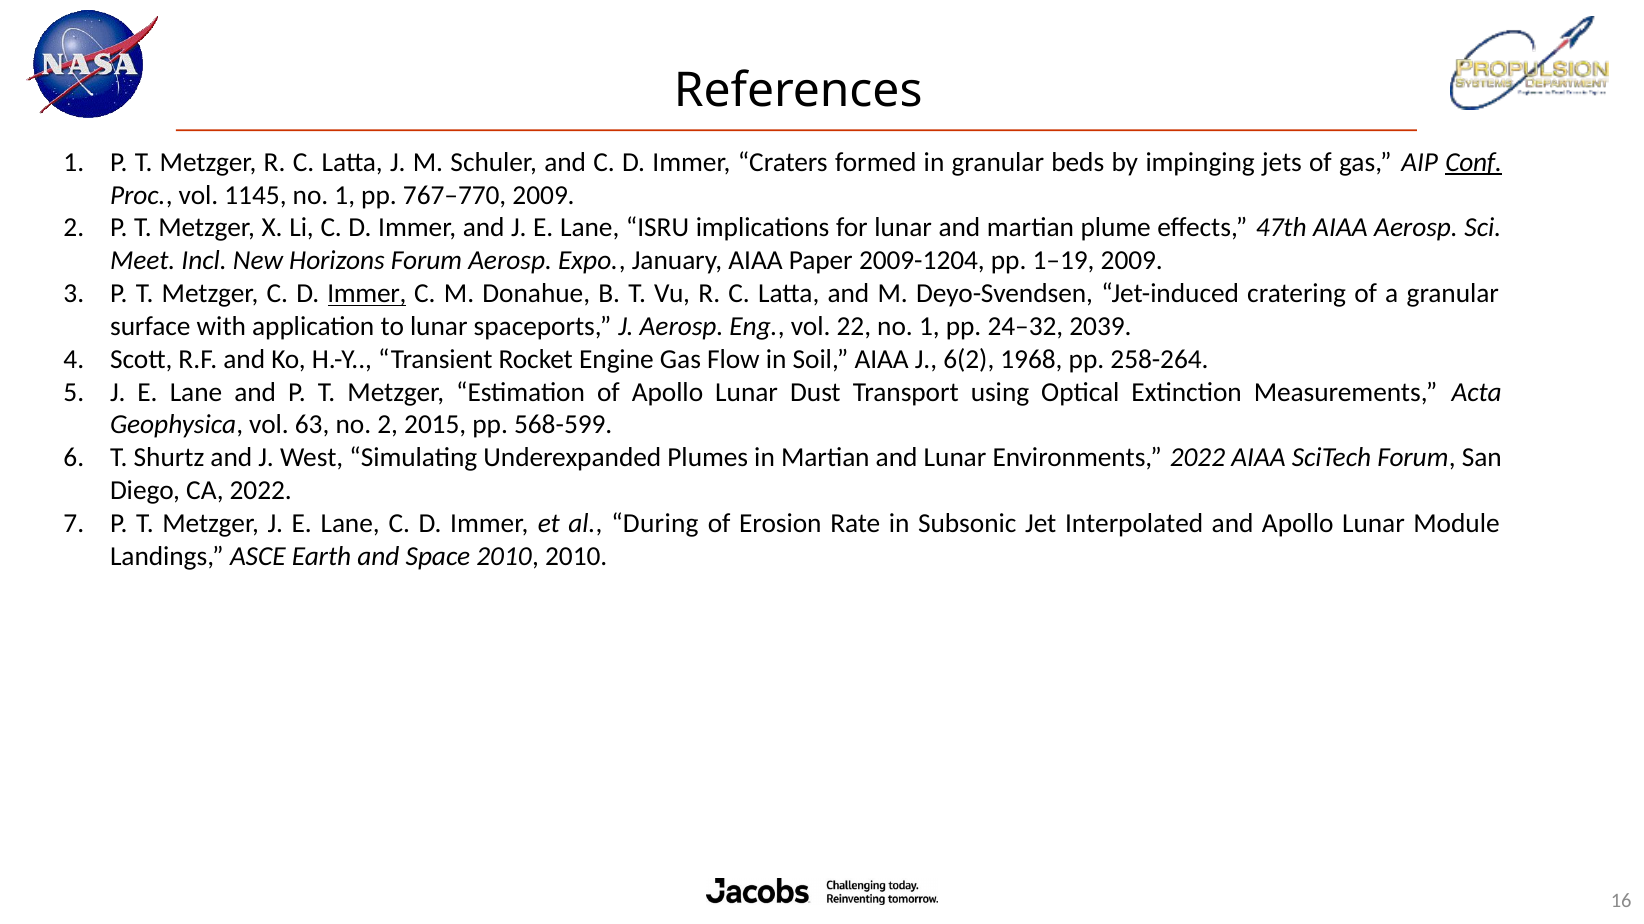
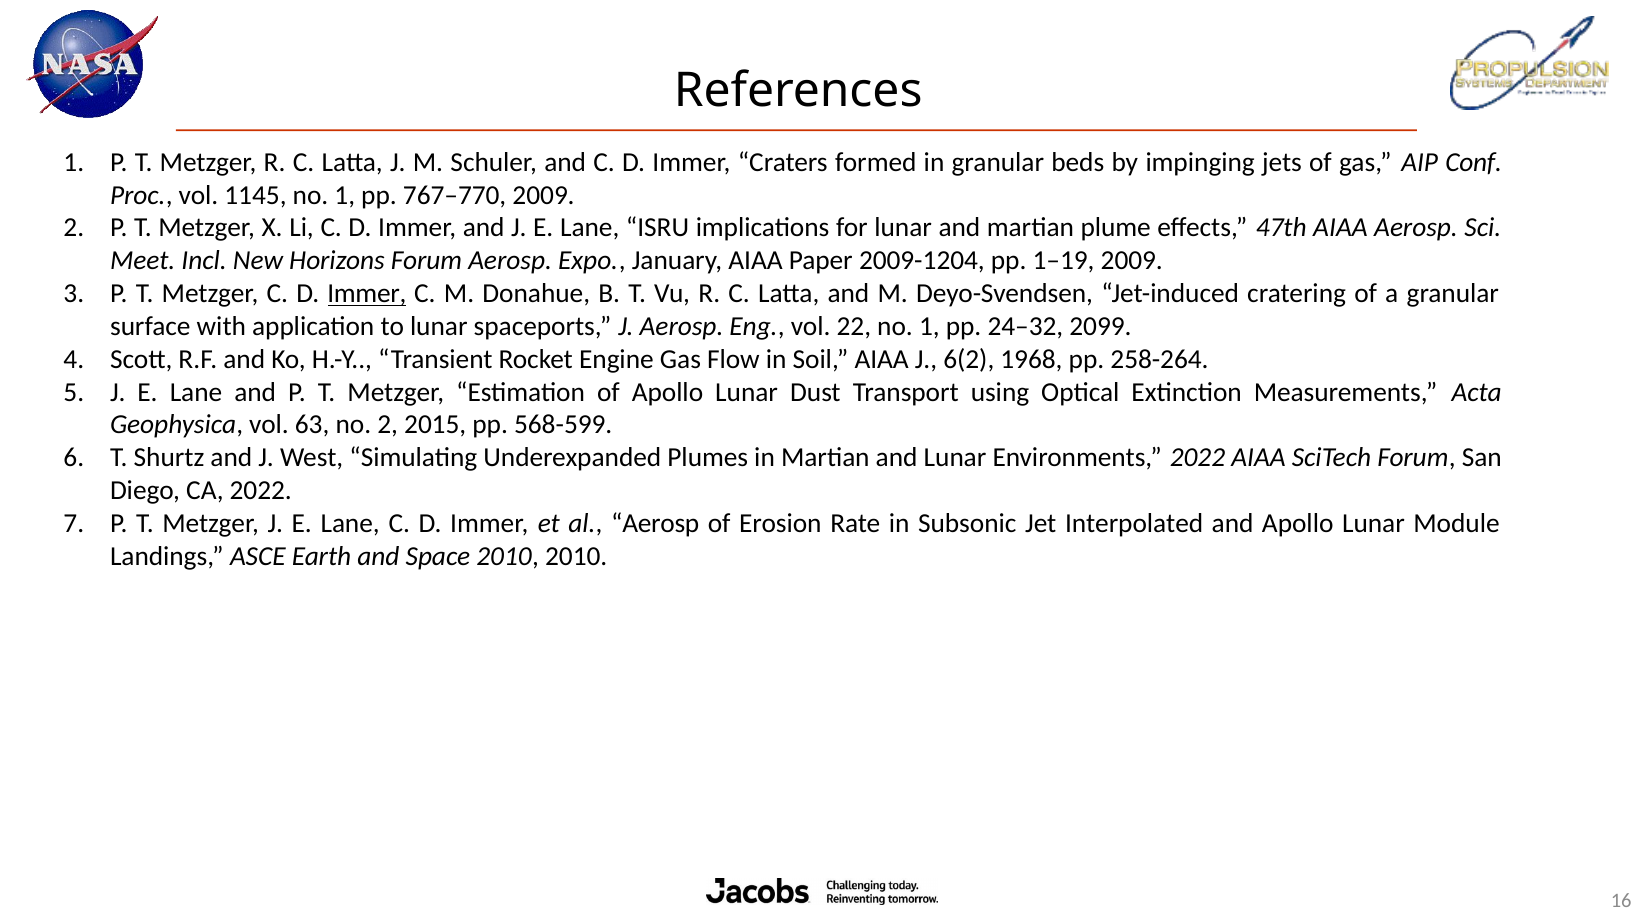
Conf underline: present -> none
2039: 2039 -> 2099
al During: During -> Aerosp
